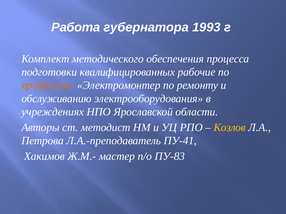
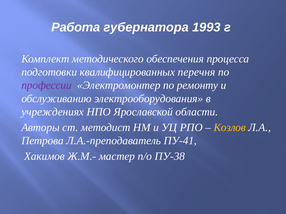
рабочие: рабочие -> перечня
профессии colour: orange -> purple
ПУ-83: ПУ-83 -> ПУ-38
